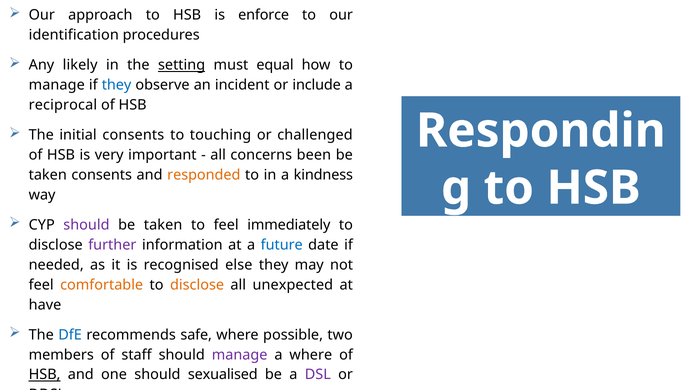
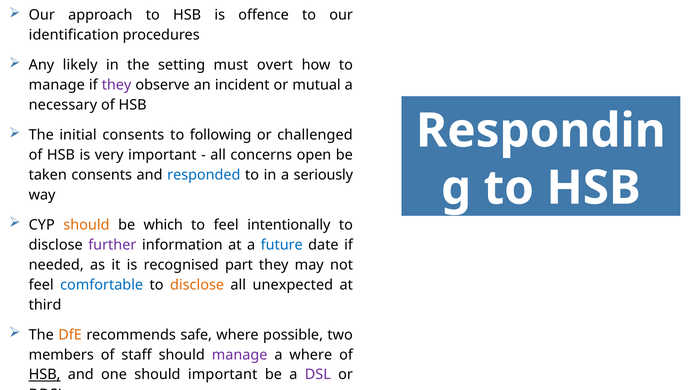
enforce: enforce -> offence
setting underline: present -> none
equal: equal -> overt
they at (117, 85) colour: blue -> purple
include: include -> mutual
reciprocal: reciprocal -> necessary
touching: touching -> following
been: been -> open
responded colour: orange -> blue
kindness: kindness -> seriously
should at (86, 225) colour: purple -> orange
taken at (163, 225): taken -> which
immediately: immediately -> intentionally
else: else -> part
comfortable colour: orange -> blue
have: have -> third
DfE colour: blue -> orange
should sexualised: sexualised -> important
